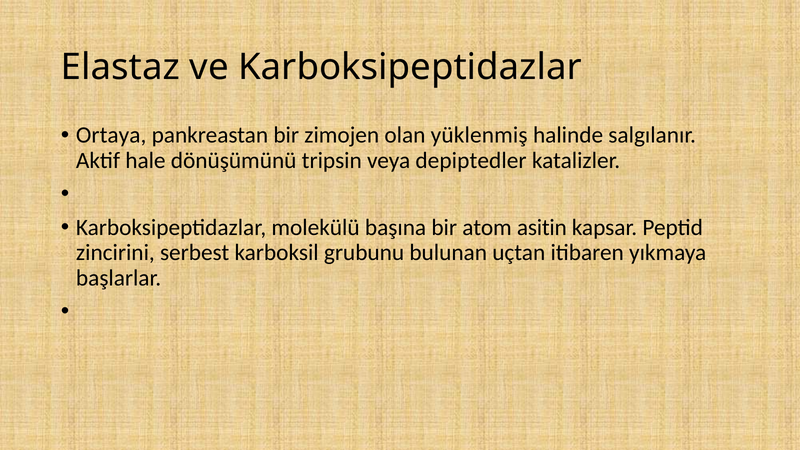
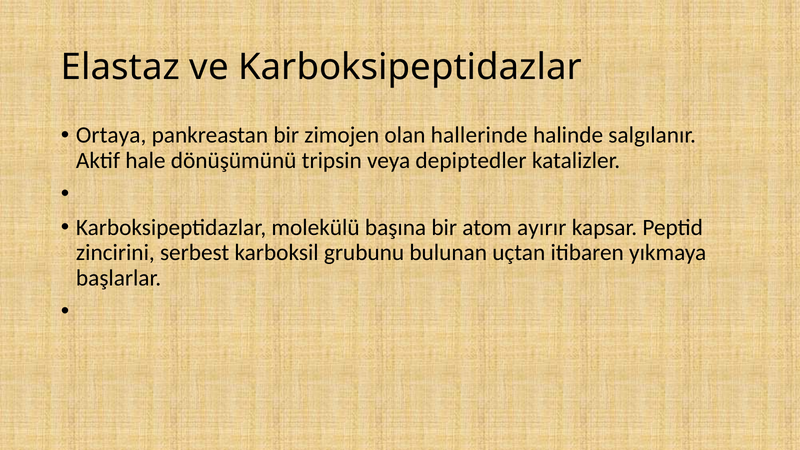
yüklenmiş: yüklenmiş -> hallerinde
asitin: asitin -> ayırır
